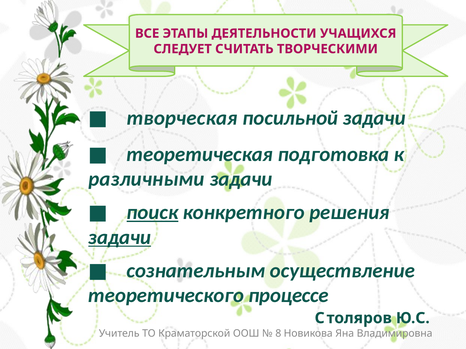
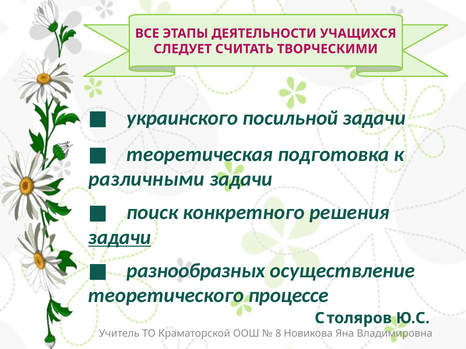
творческая: творческая -> украинского
поиск underline: present -> none
сознательным: сознательным -> разнообразных
